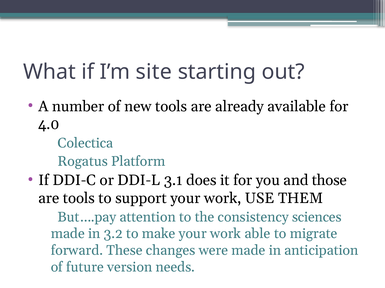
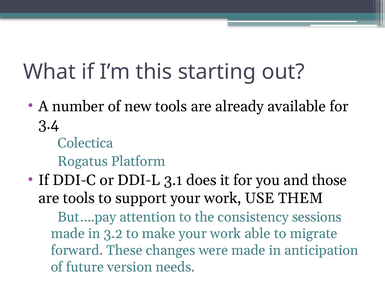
site: site -> this
4.0: 4.0 -> 3.4
sciences: sciences -> sessions
